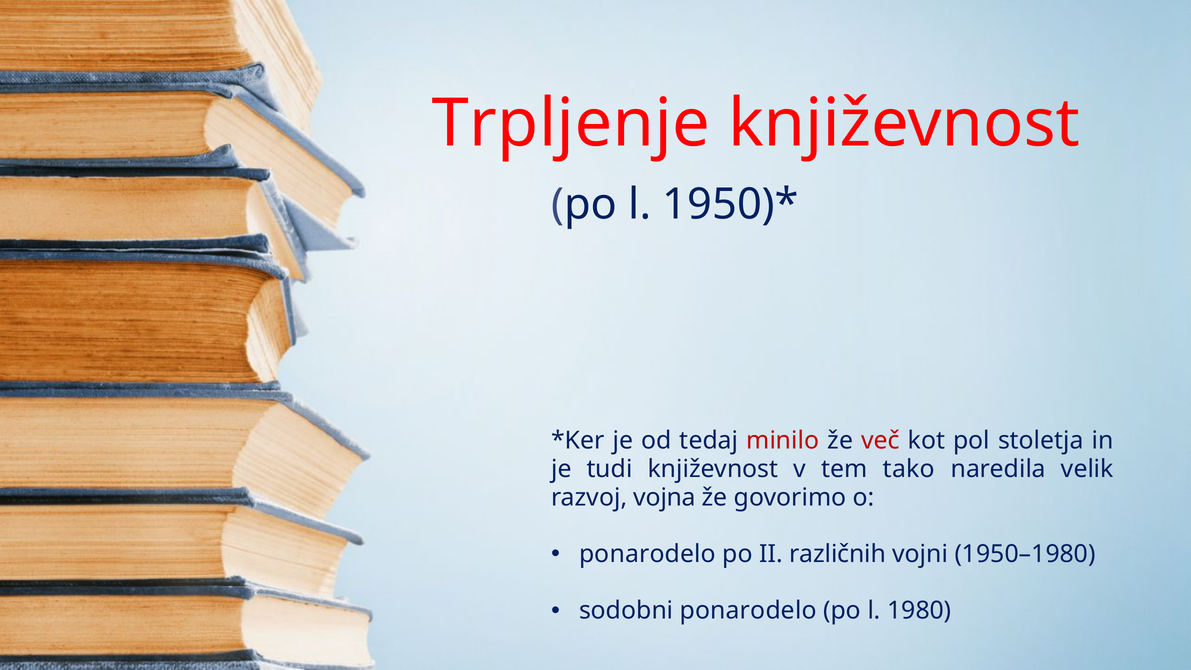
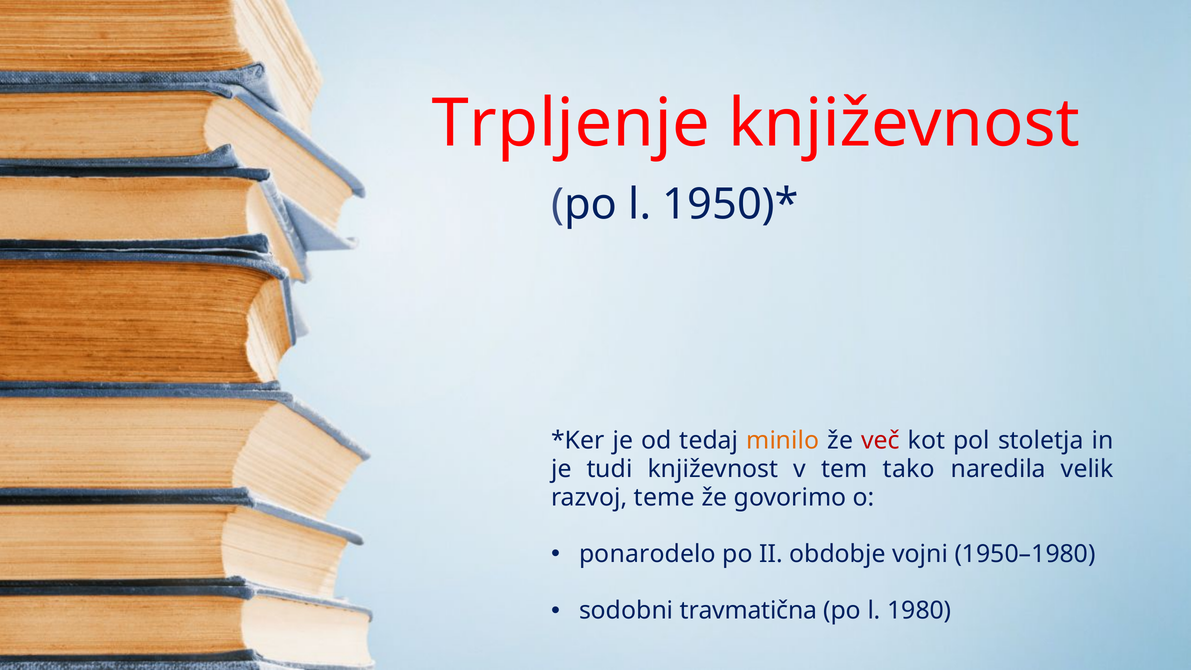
minilo colour: red -> orange
vojna: vojna -> teme
različnih: različnih -> obdobje
sodobni ponarodelo: ponarodelo -> travmatična
